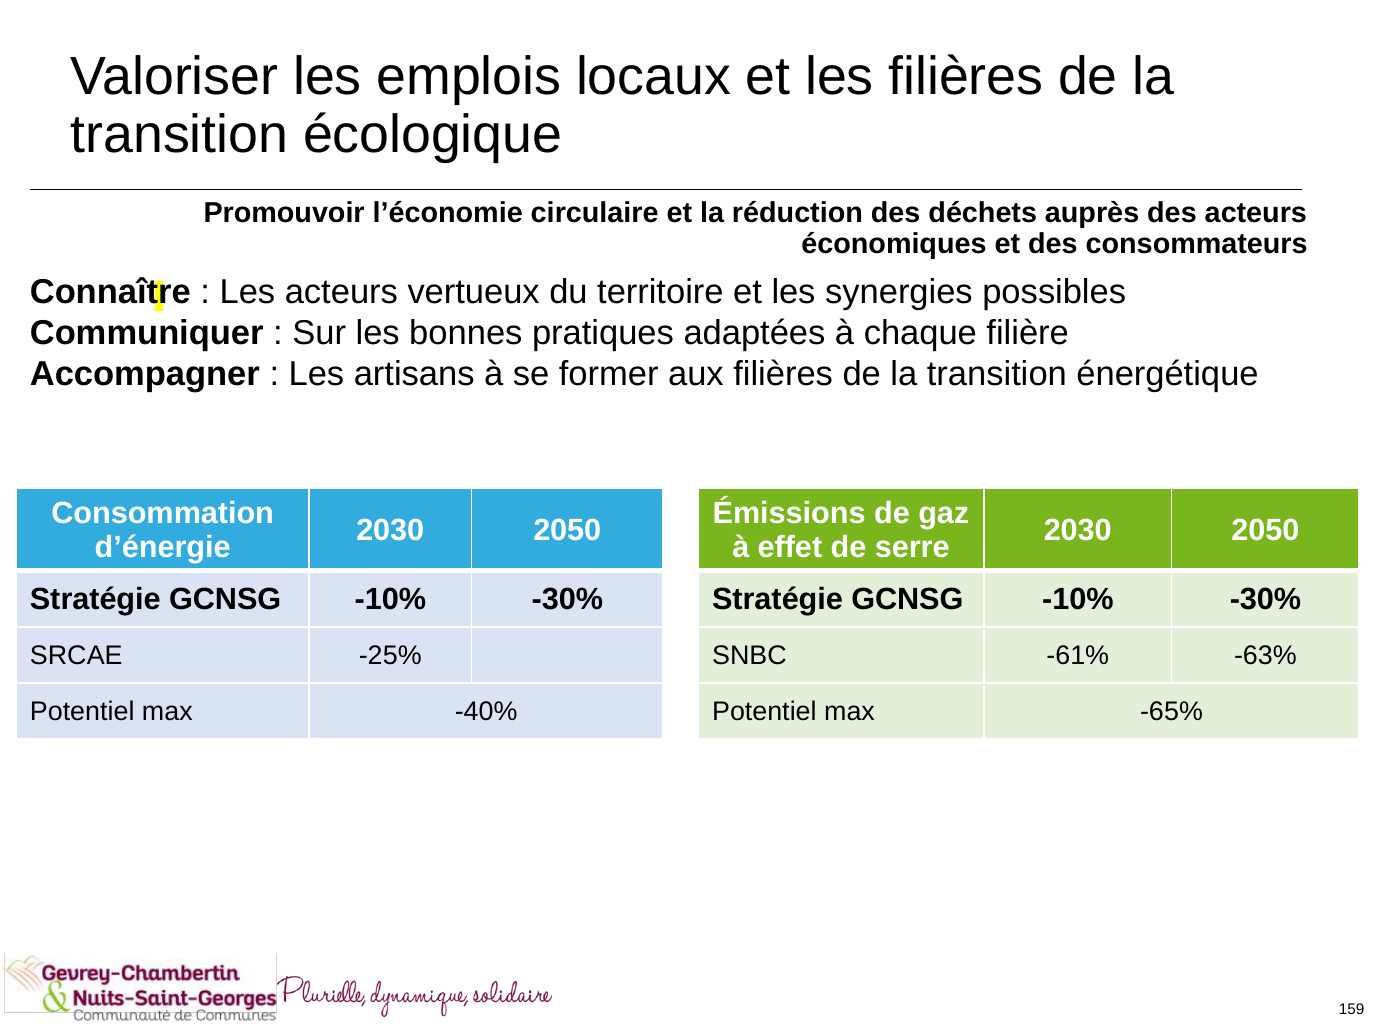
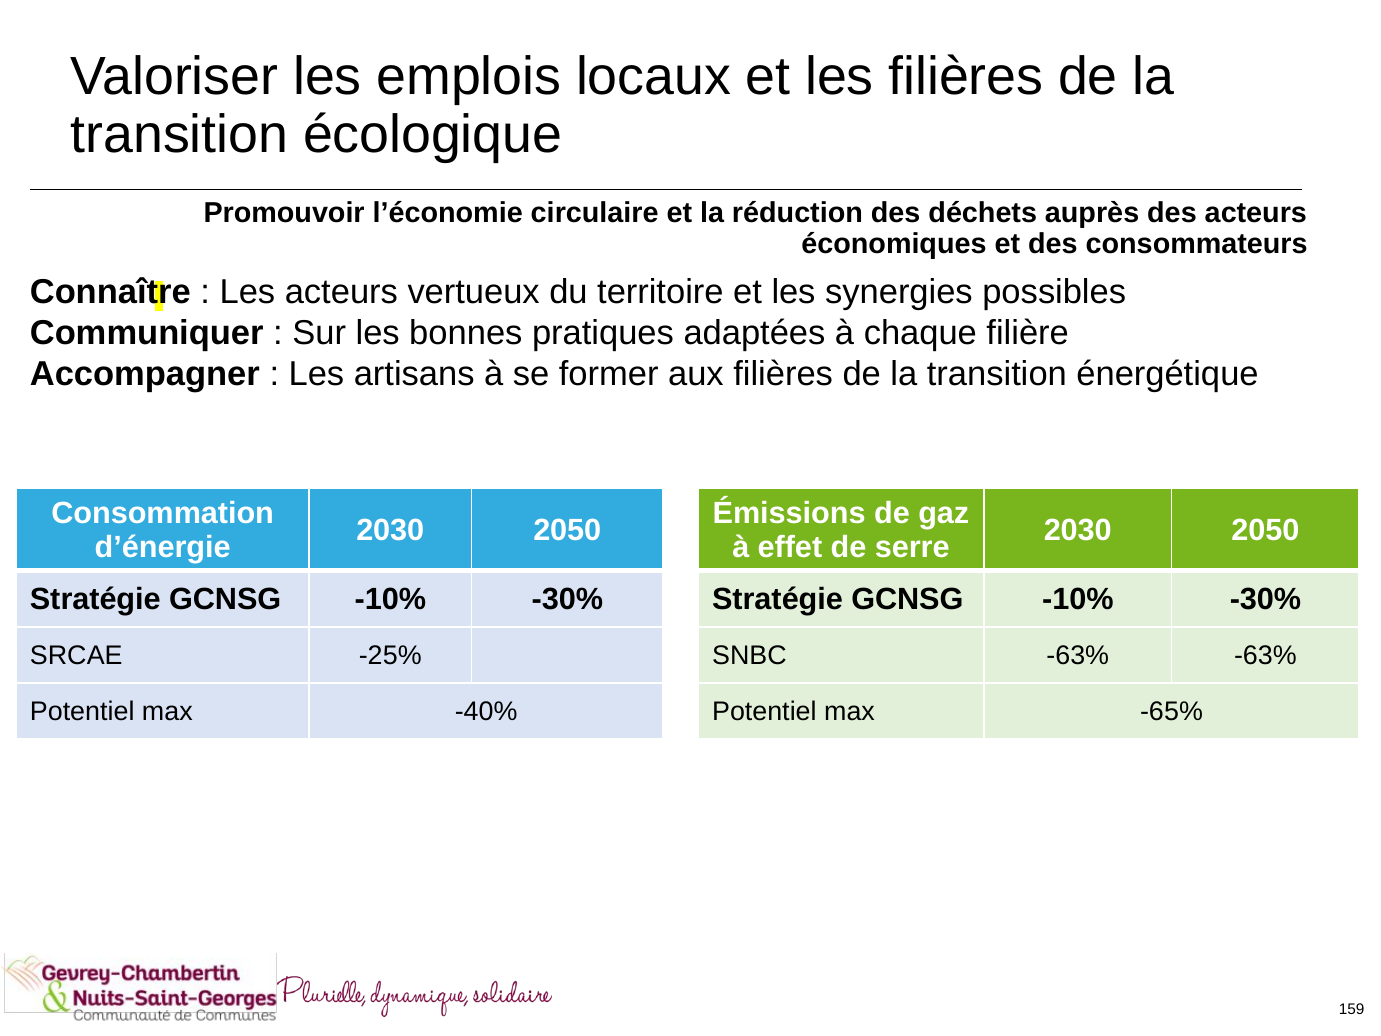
SNBC -61%: -61% -> -63%
